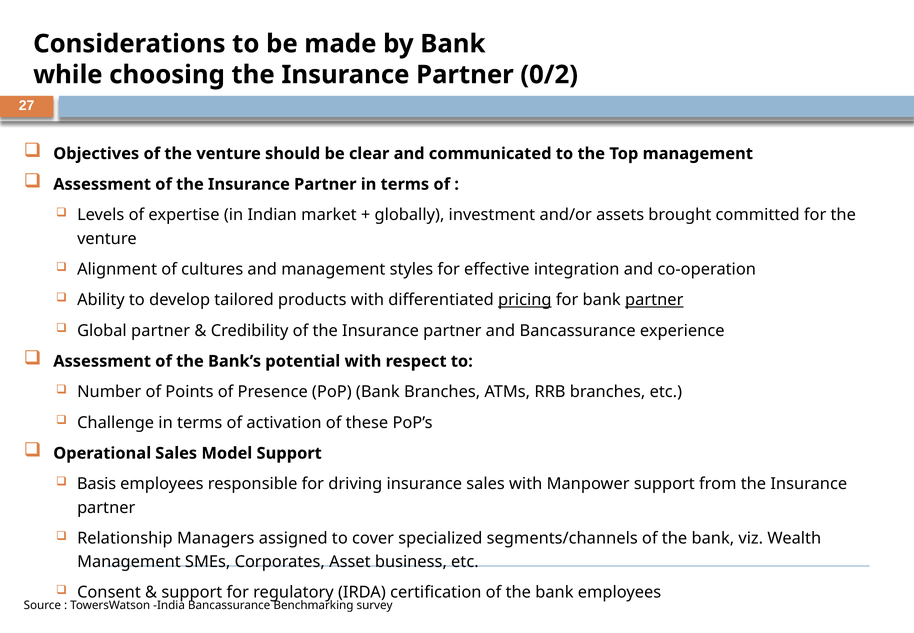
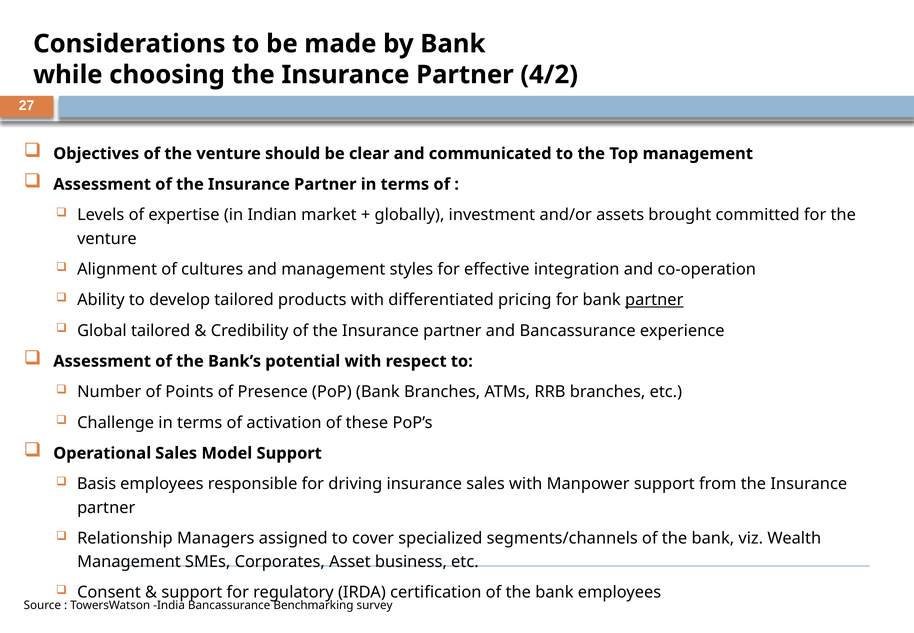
0/2: 0/2 -> 4/2
pricing underline: present -> none
Global partner: partner -> tailored
